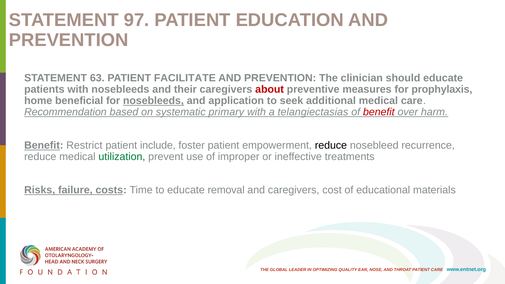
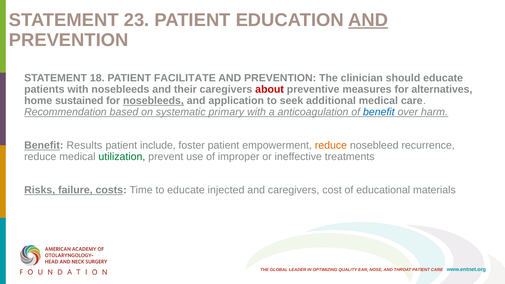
97: 97 -> 23
AND at (368, 20) underline: none -> present
63: 63 -> 18
prophylaxis: prophylaxis -> alternatives
beneficial: beneficial -> sustained
telangiectasias: telangiectasias -> anticoagulation
benefit at (379, 112) colour: red -> blue
Restrict: Restrict -> Results
reduce at (331, 145) colour: black -> orange
removal: removal -> injected
